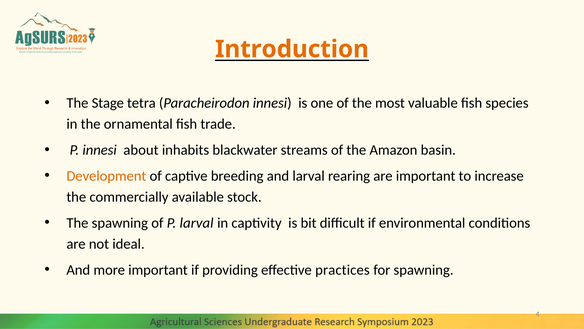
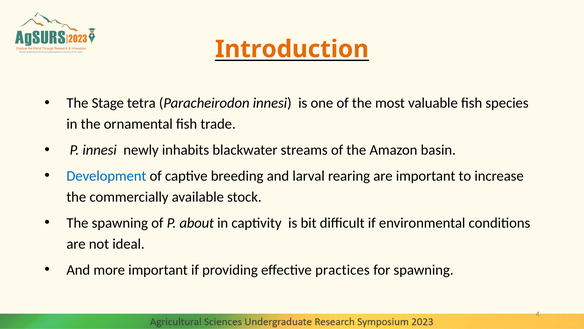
about: about -> newly
Development colour: orange -> blue
P larval: larval -> about
